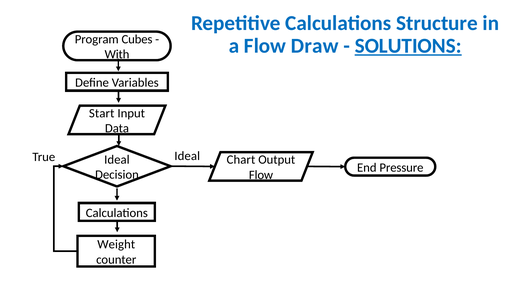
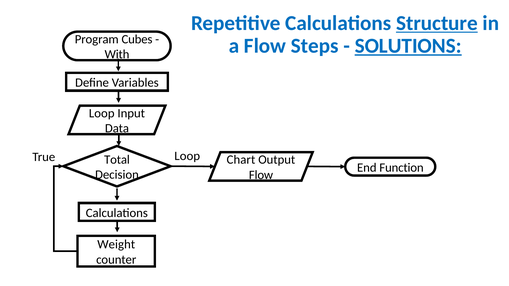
Structure underline: none -> present
Draw: Draw -> Steps
Start at (102, 113): Start -> Loop
True Ideal: Ideal -> Loop
Ideal at (117, 160): Ideal -> Total
Pressure: Pressure -> Function
